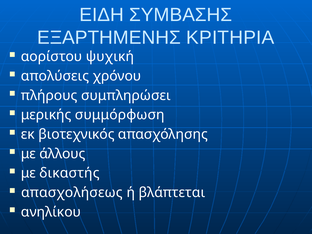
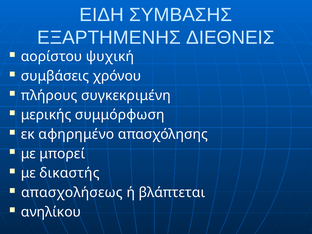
ΚΡΙΤΗΡΙΑ: ΚΡΙΤΗΡΙΑ -> ΔΙΕΘΝΕΙΣ
απολύσεις: απολύσεις -> συμβάσεις
συμπληρώσει: συμπληρώσει -> συγκεκριμένη
βιοτεχνικός: βιοτεχνικός -> αφηρημένο
άλλους: άλλους -> μπορεί
